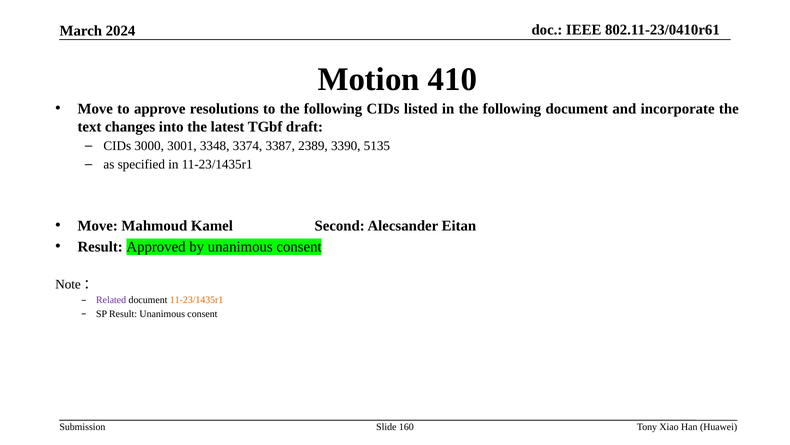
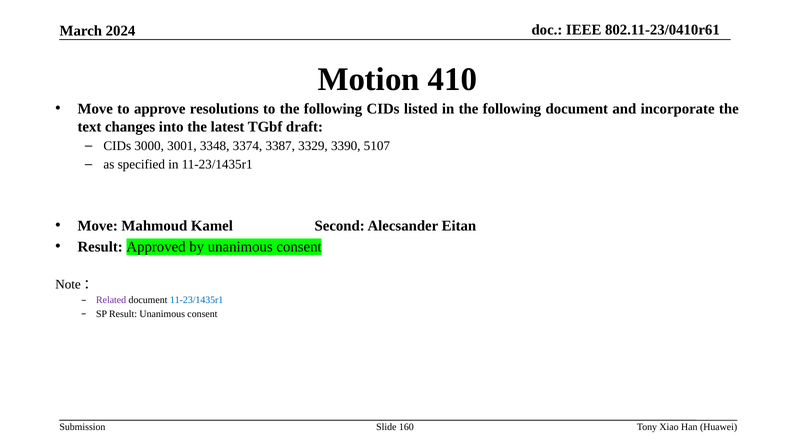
2389: 2389 -> 3329
5135: 5135 -> 5107
11-23/1435r1 at (197, 300) colour: orange -> blue
